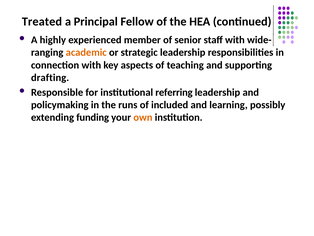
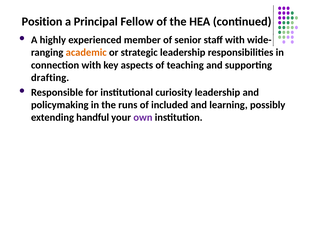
Treated: Treated -> Position
referring: referring -> curiosity
funding: funding -> handful
own colour: orange -> purple
